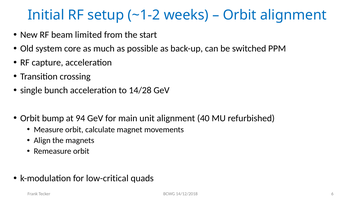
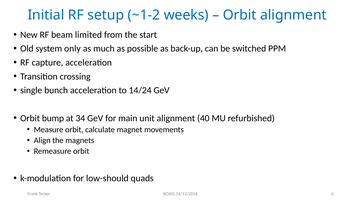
core: core -> only
14/28: 14/28 -> 14/24
94: 94 -> 34
low-critical: low-critical -> low-should
